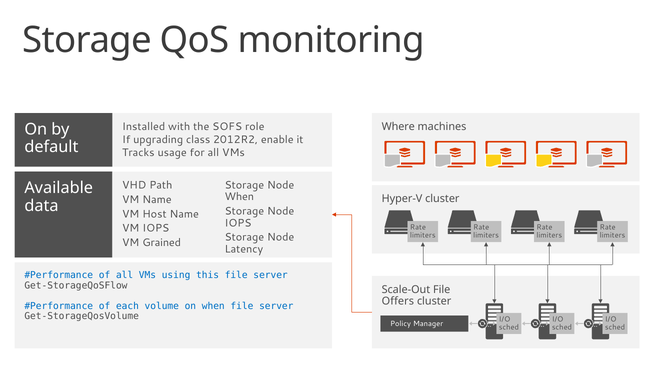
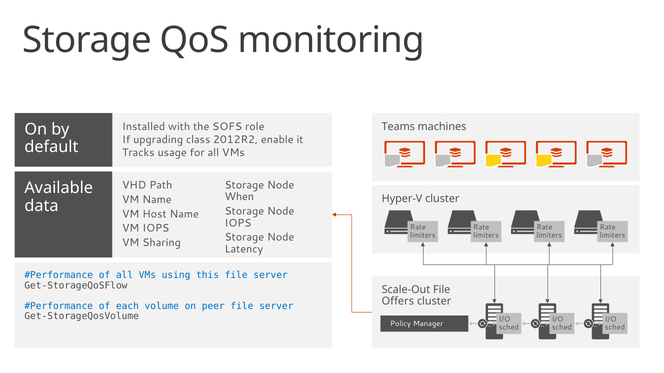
Where: Where -> Teams
Grained: Grained -> Sharing
on when: when -> peer
